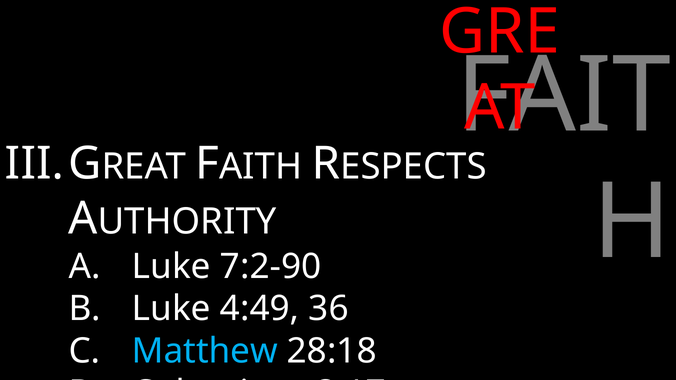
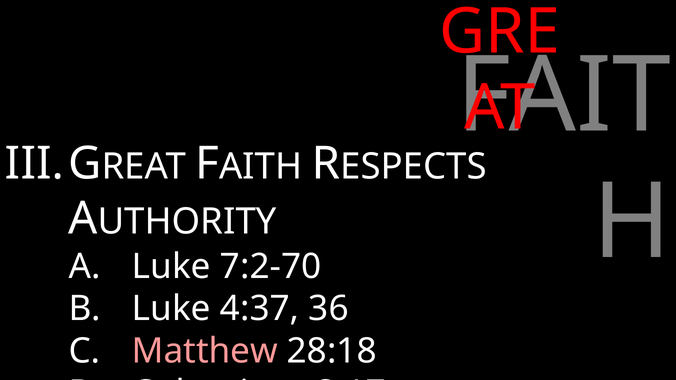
7:2-90: 7:2-90 -> 7:2-70
4:49: 4:49 -> 4:37
Matthew colour: light blue -> pink
